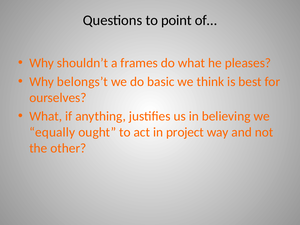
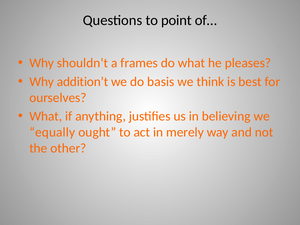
belongs’t: belongs’t -> addition’t
basic: basic -> basis
project: project -> merely
